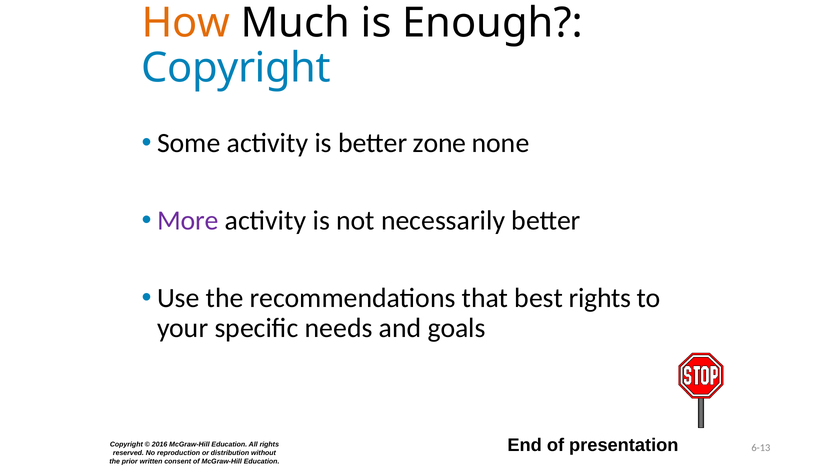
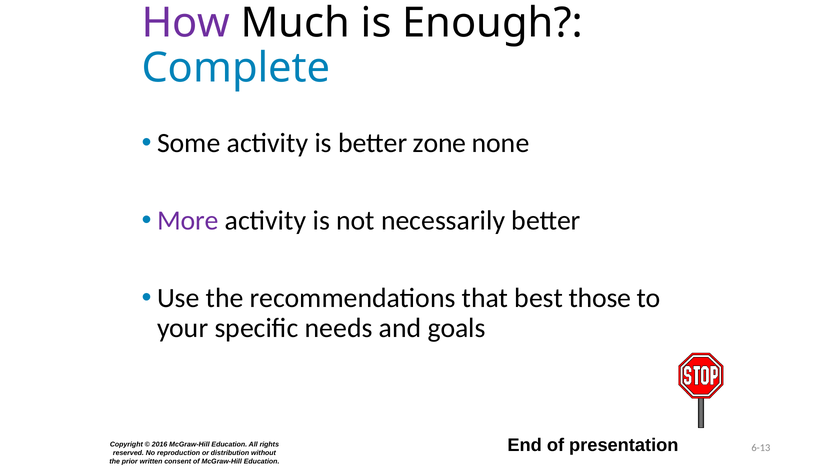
How colour: orange -> purple
Copyright at (236, 68): Copyright -> Complete
best rights: rights -> those
